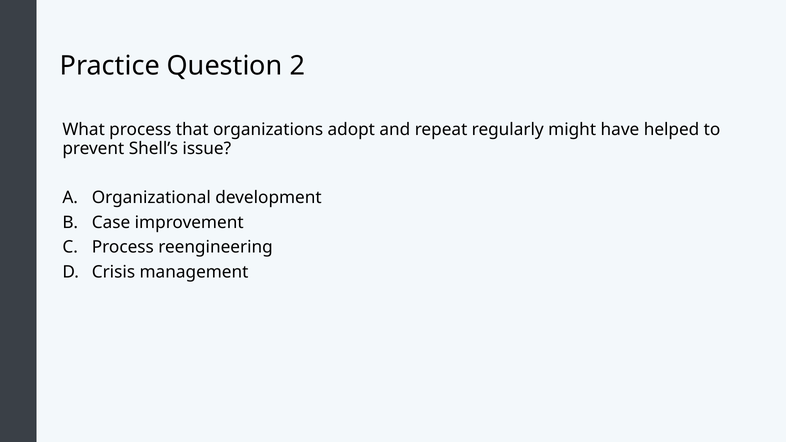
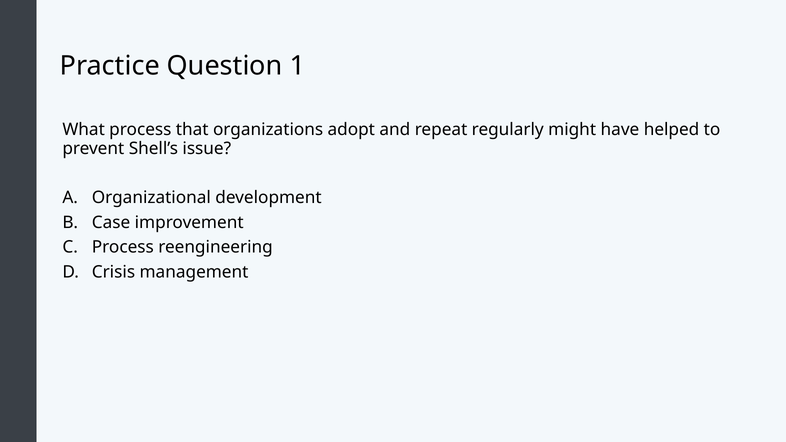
2: 2 -> 1
